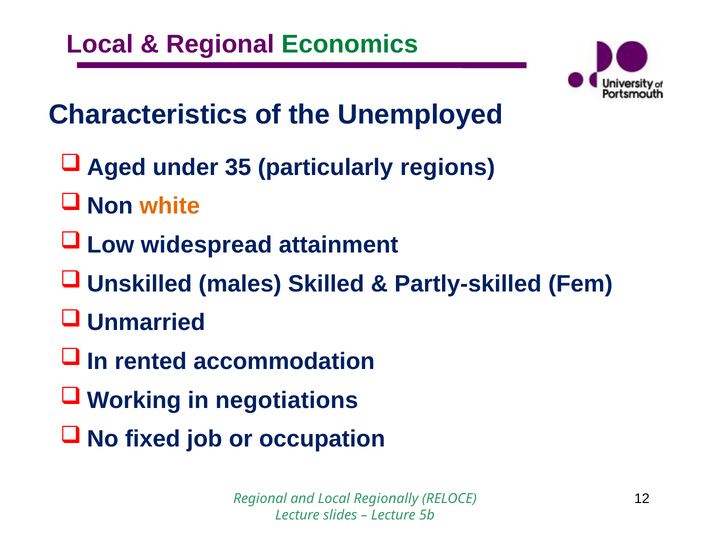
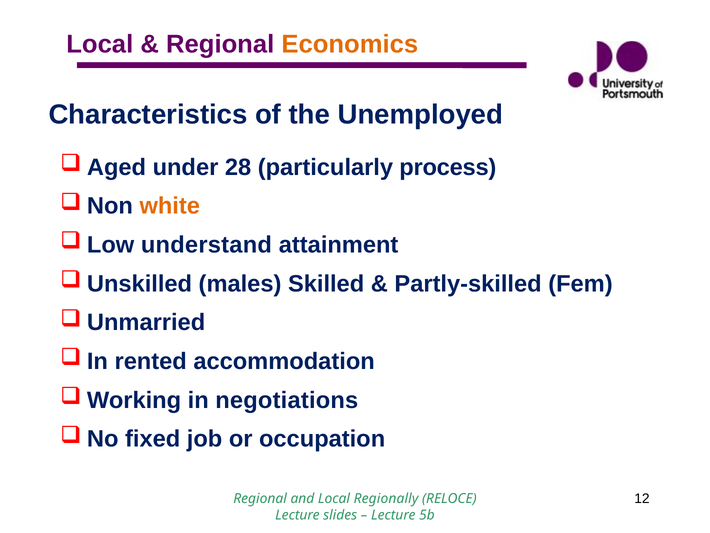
Economics colour: green -> orange
35: 35 -> 28
regions: regions -> process
widespread: widespread -> understand
